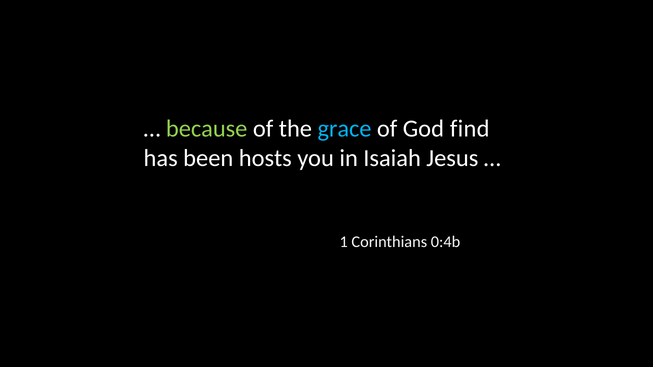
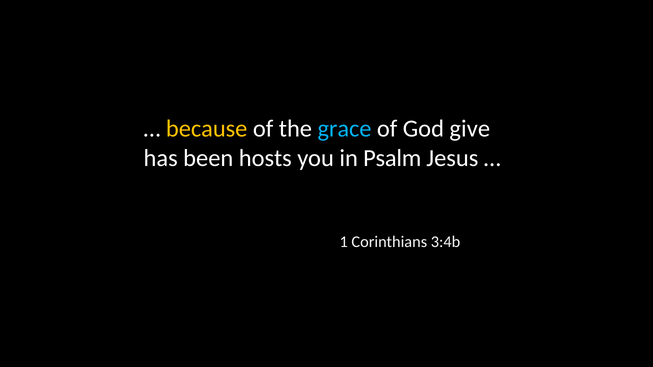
because colour: light green -> yellow
find: find -> give
Isaiah: Isaiah -> Psalm
0:4b: 0:4b -> 3:4b
